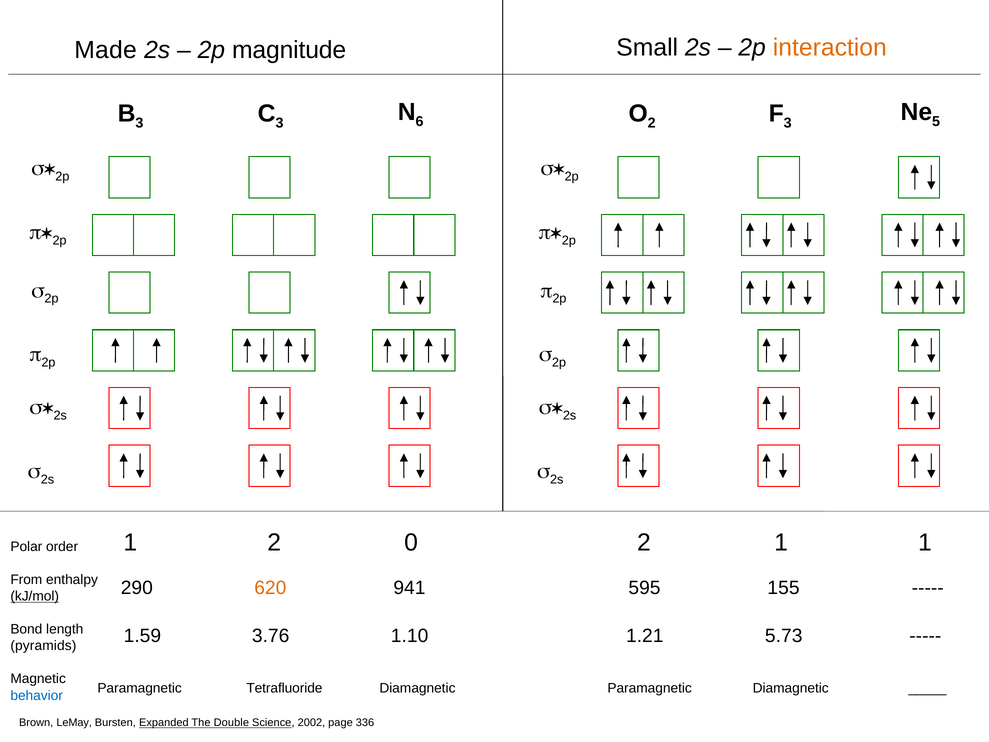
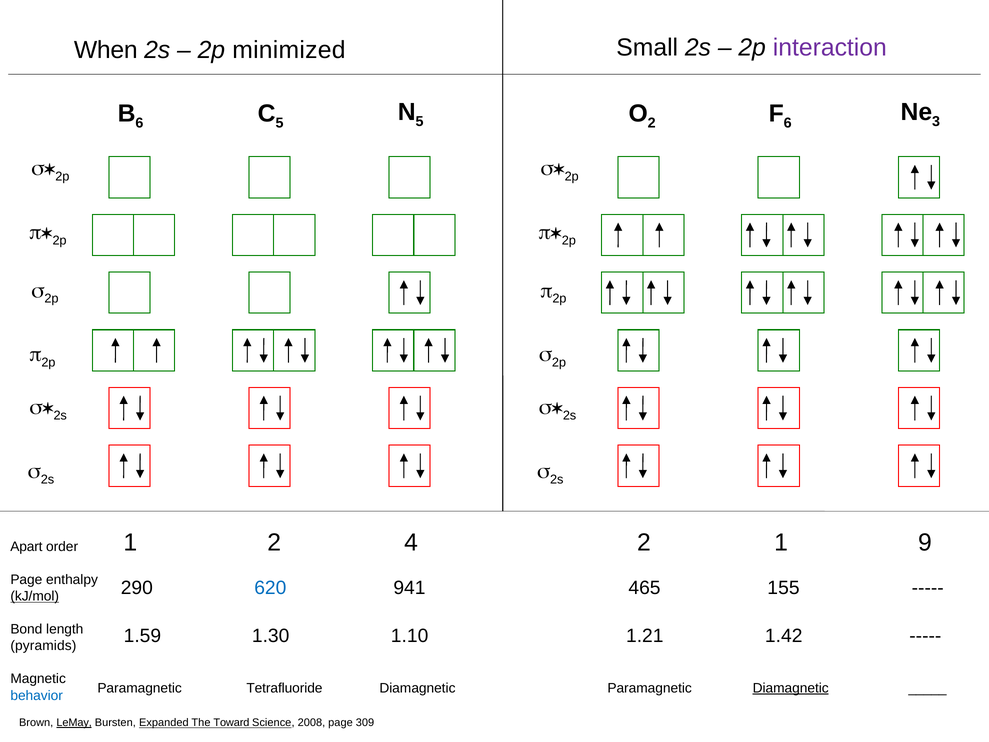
Made: Made -> When
magnitude: magnitude -> minimized
interaction colour: orange -> purple
3 at (139, 123): 3 -> 6
3 at (279, 123): 3 -> 5
6 at (420, 122): 6 -> 5
3 at (788, 123): 3 -> 6
5: 5 -> 3
0: 0 -> 4
1 1: 1 -> 9
Polar: Polar -> Apart
From at (26, 580): From -> Page
620 colour: orange -> blue
595: 595 -> 465
3.76: 3.76 -> 1.30
5.73: 5.73 -> 1.42
Diamagnetic at (791, 688) underline: none -> present
LeMay underline: none -> present
Double: Double -> Toward
2002: 2002 -> 2008
336: 336 -> 309
